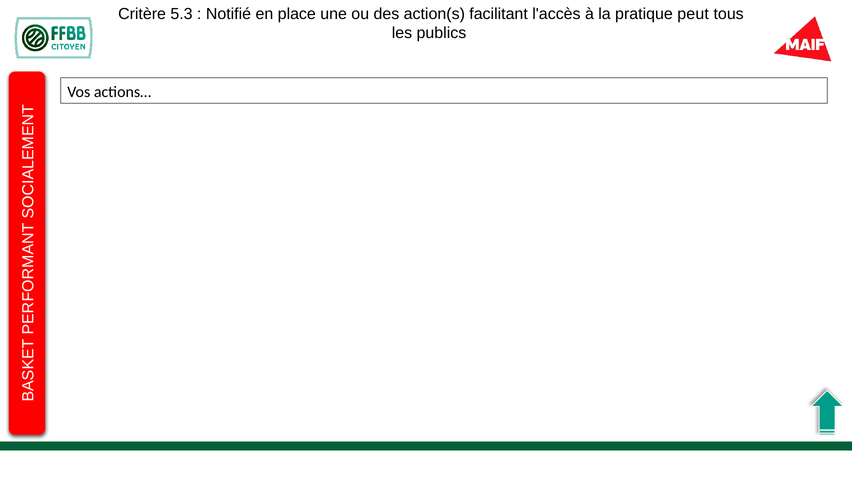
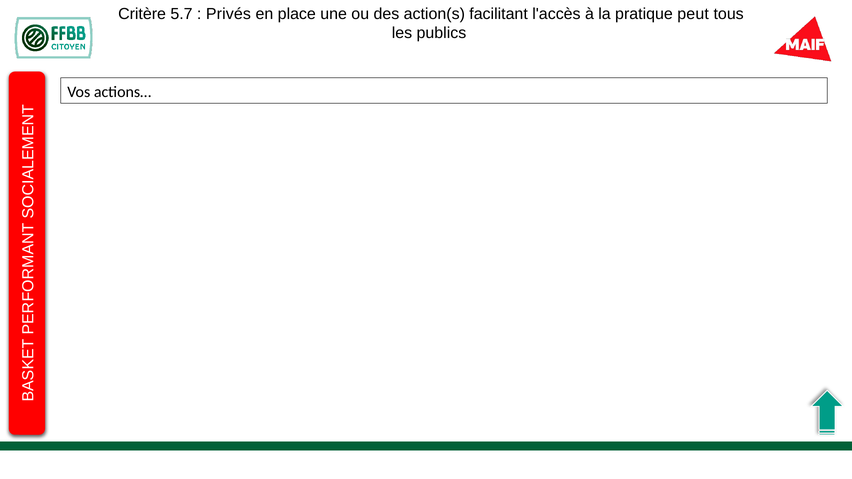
5.3: 5.3 -> 5.7
Notifié: Notifié -> Privés
